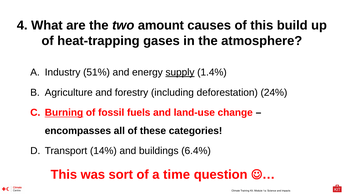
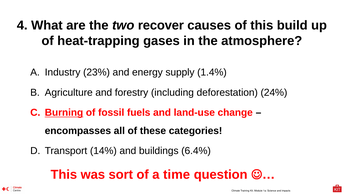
amount: amount -> recover
51%: 51% -> 23%
supply underline: present -> none
